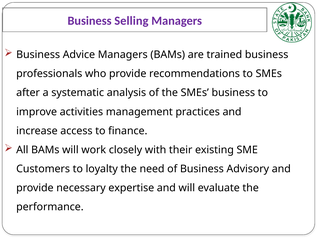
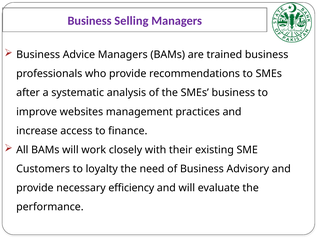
activities: activities -> websites
expertise: expertise -> efficiency
